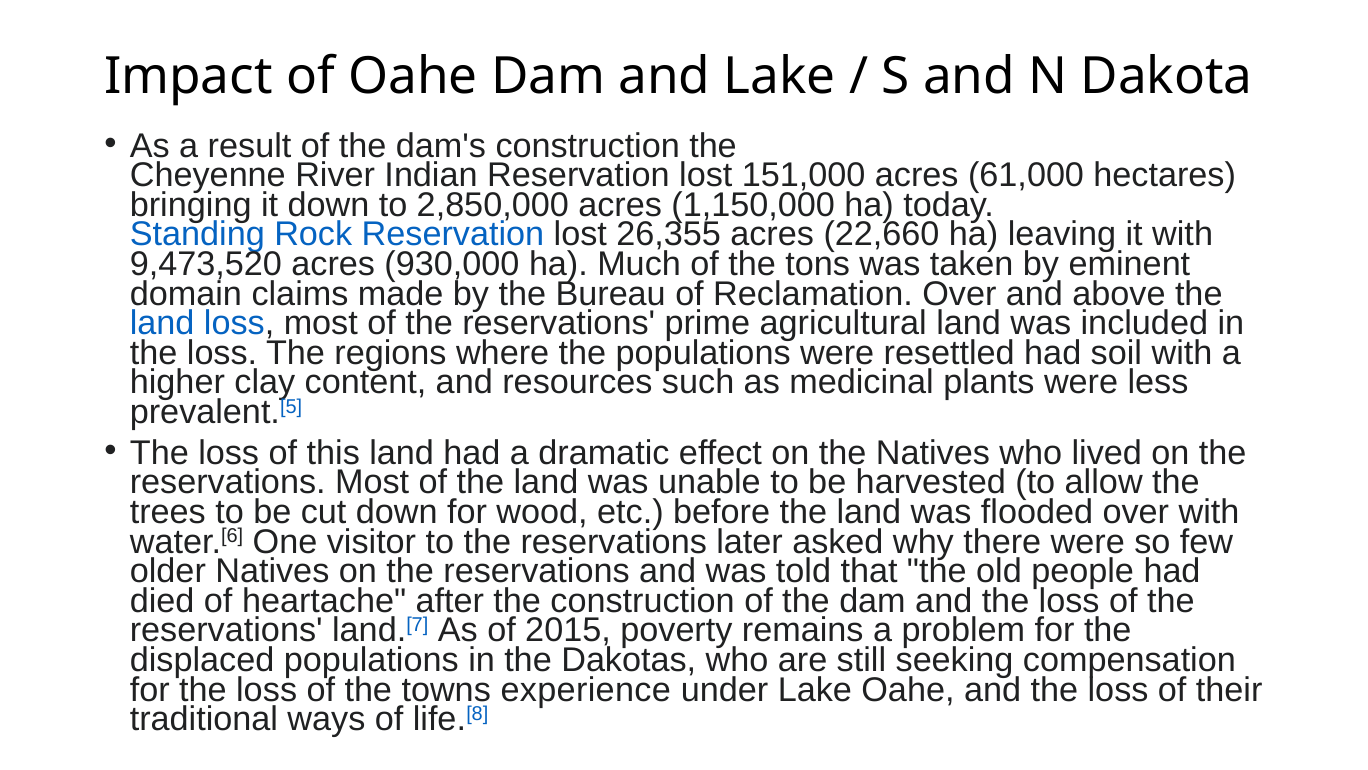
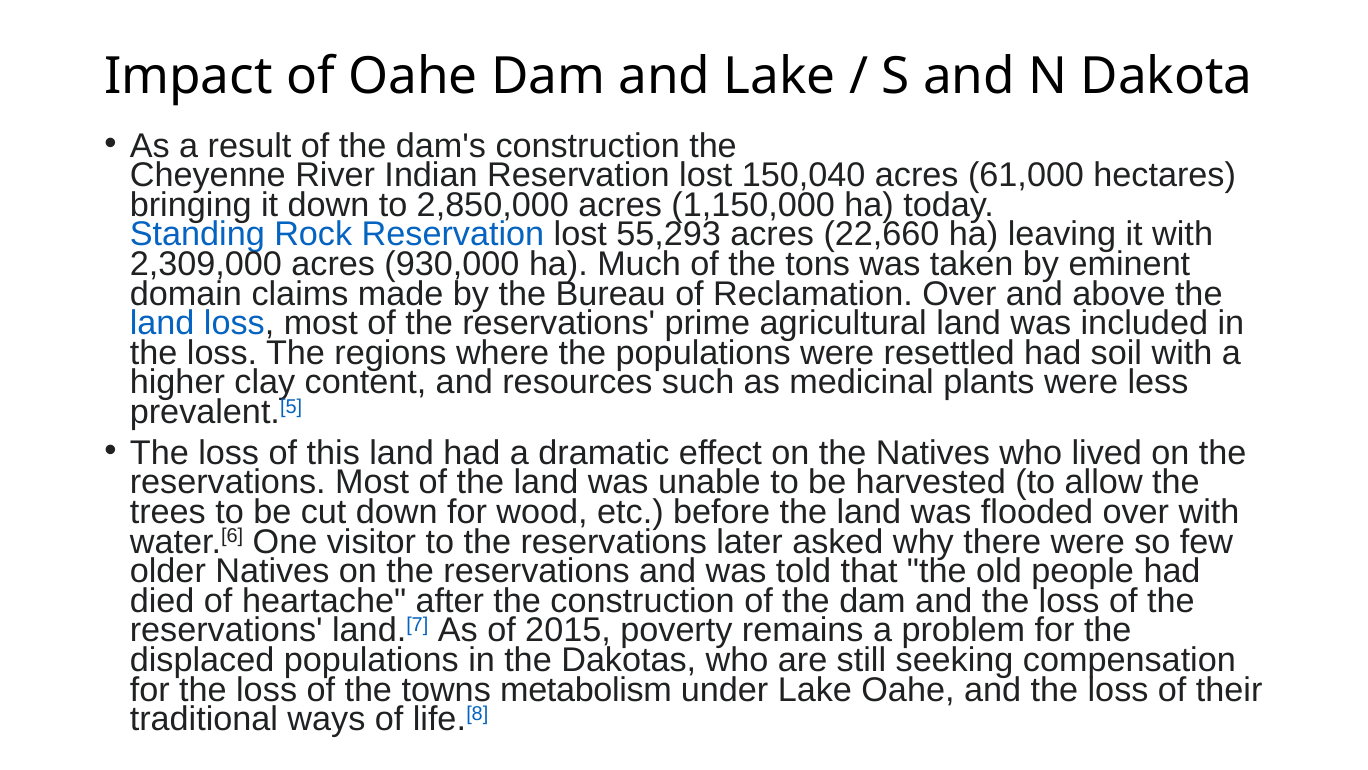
151,000: 151,000 -> 150,040
26,355: 26,355 -> 55,293
9,473,520: 9,473,520 -> 2,309,000
experience: experience -> metabolism
